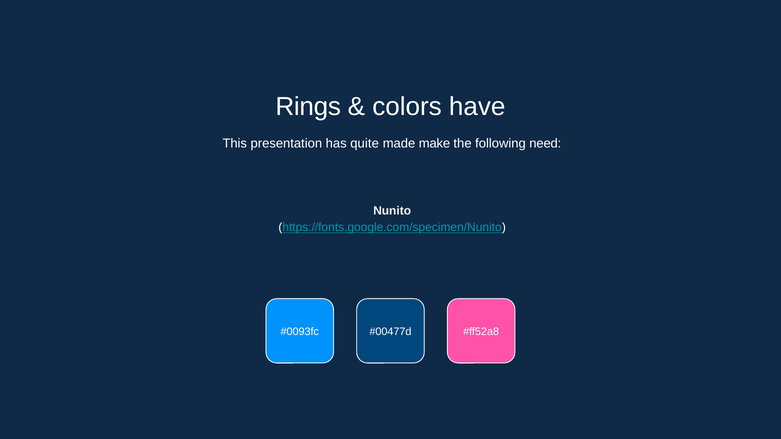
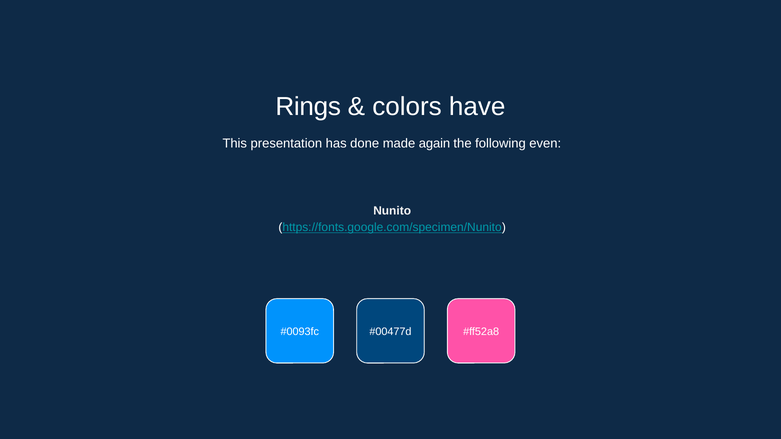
quite: quite -> done
make: make -> again
need: need -> even
